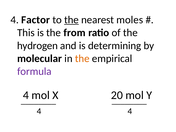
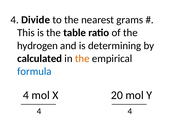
Factor: Factor -> Divide
the at (71, 20) underline: present -> none
moles: moles -> grams
from: from -> table
molecular: molecular -> calculated
formula colour: purple -> blue
